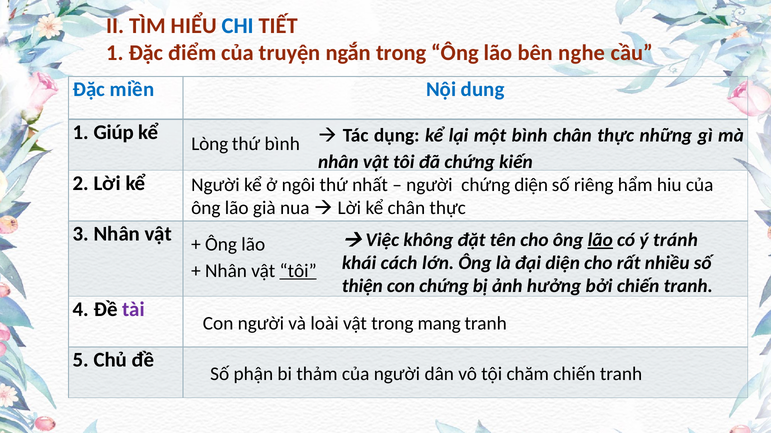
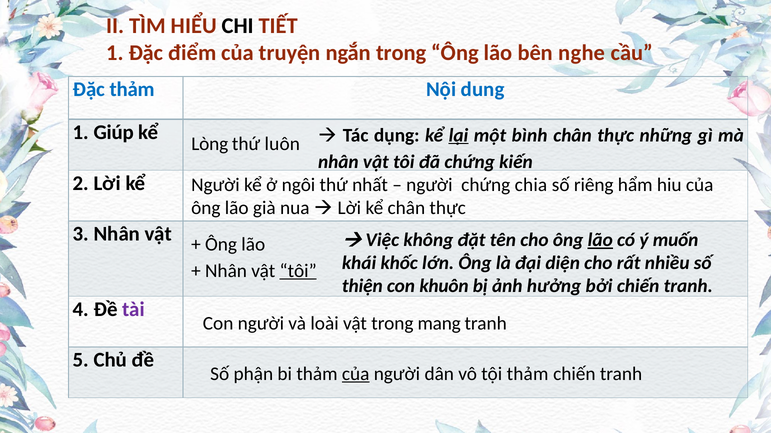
CHI colour: blue -> black
Đặc miền: miền -> thảm
thứ bình: bình -> luôn
lại underline: none -> present
chứng diện: diện -> chia
tránh: tránh -> muốn
cách: cách -> khốc
con chứng: chứng -> khuôn
của at (356, 374) underline: none -> present
tội chăm: chăm -> thảm
